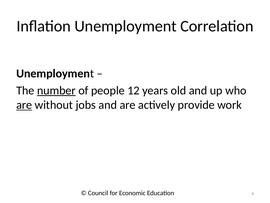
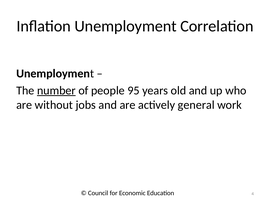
12: 12 -> 95
are at (24, 105) underline: present -> none
provide: provide -> general
